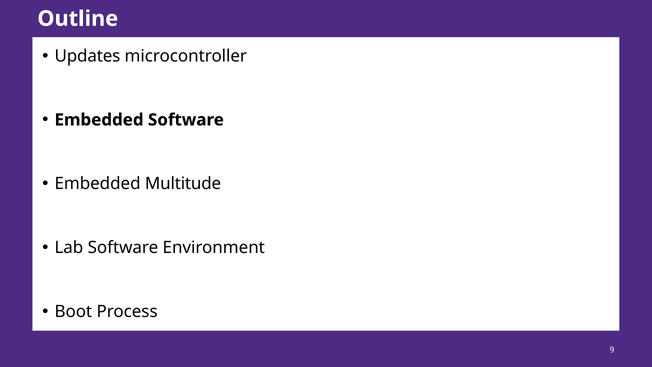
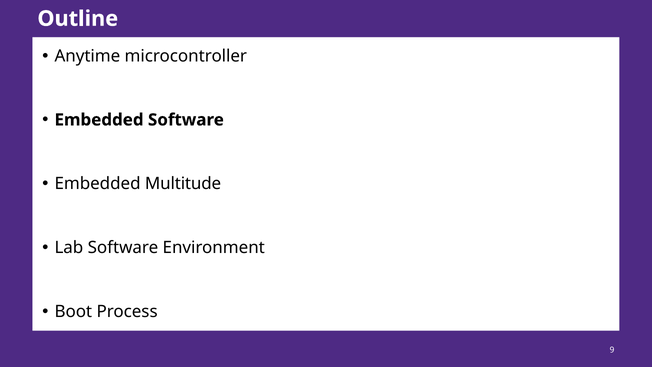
Updates: Updates -> Anytime
